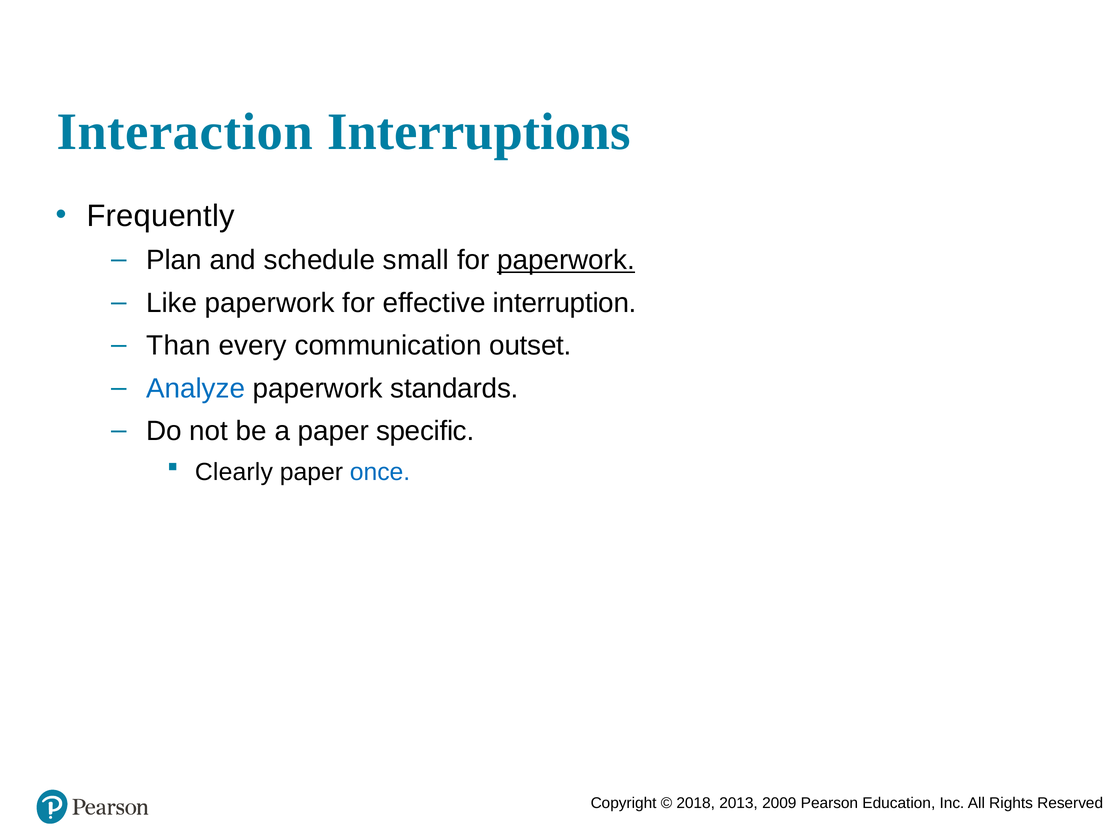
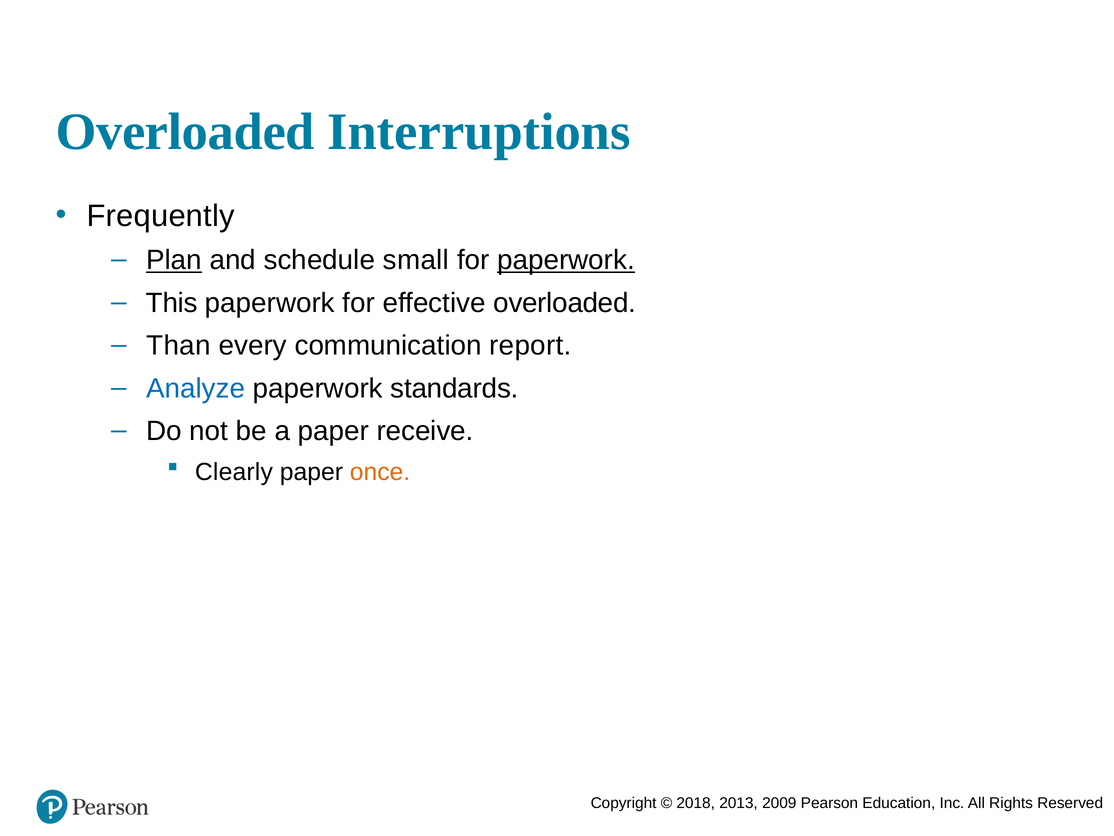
Interaction at (185, 132): Interaction -> Overloaded
Plan underline: none -> present
Like: Like -> This
effective interruption: interruption -> overloaded
outset: outset -> report
specific: specific -> receive
once colour: blue -> orange
